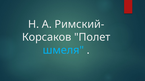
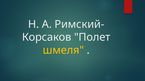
шмеля colour: light blue -> yellow
